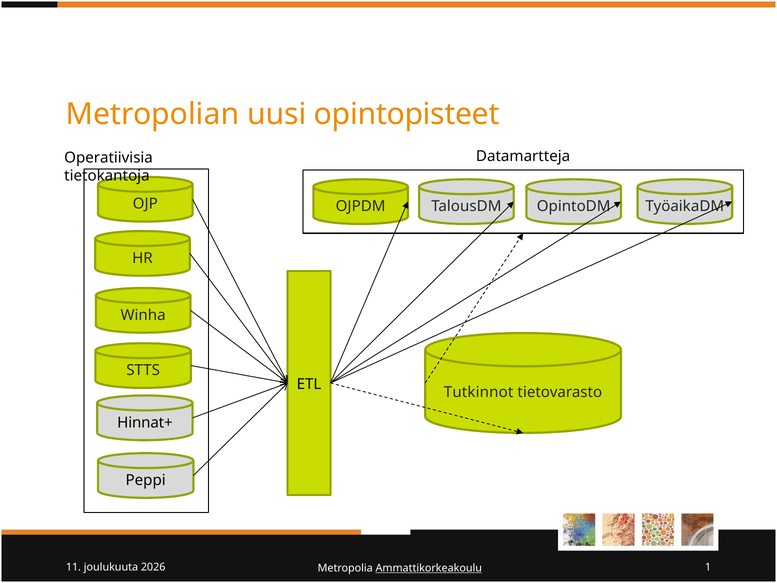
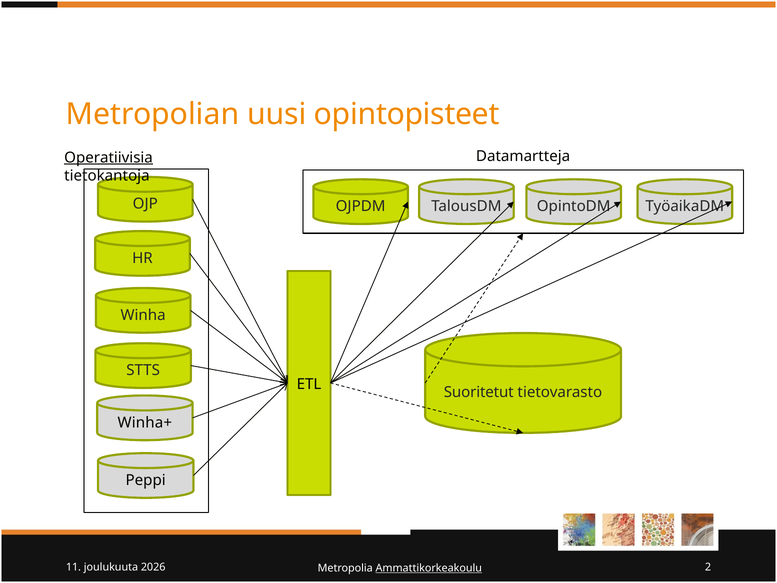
Operatiivisia underline: none -> present
Tutkinnot: Tutkinnot -> Suoritetut
Hinnat+: Hinnat+ -> Winha+
1: 1 -> 2
